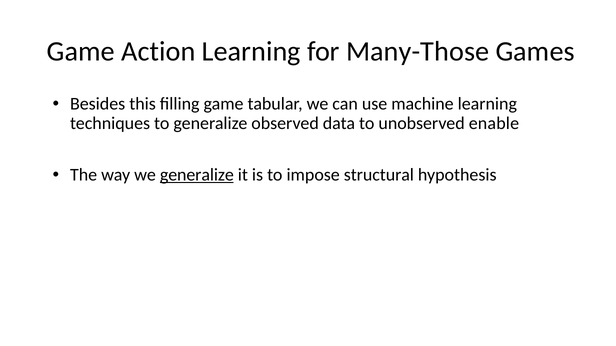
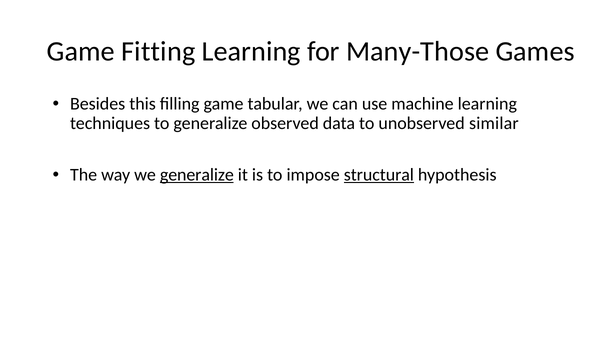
Action: Action -> Fitting
enable: enable -> similar
structural underline: none -> present
